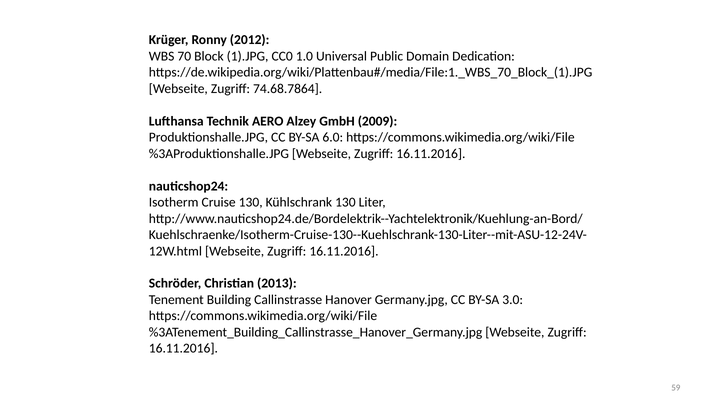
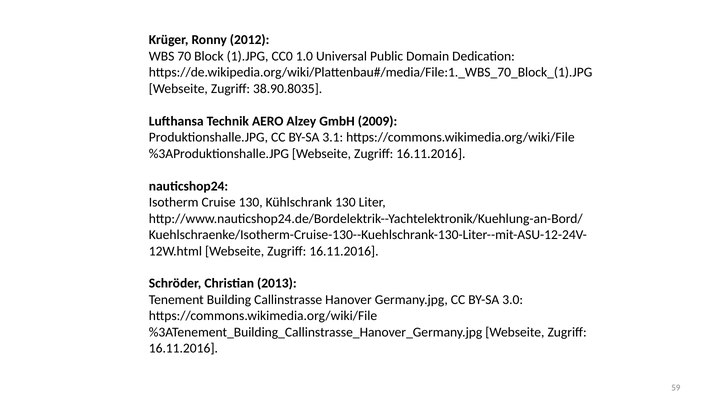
74.68.7864: 74.68.7864 -> 38.90.8035
6.0: 6.0 -> 3.1
